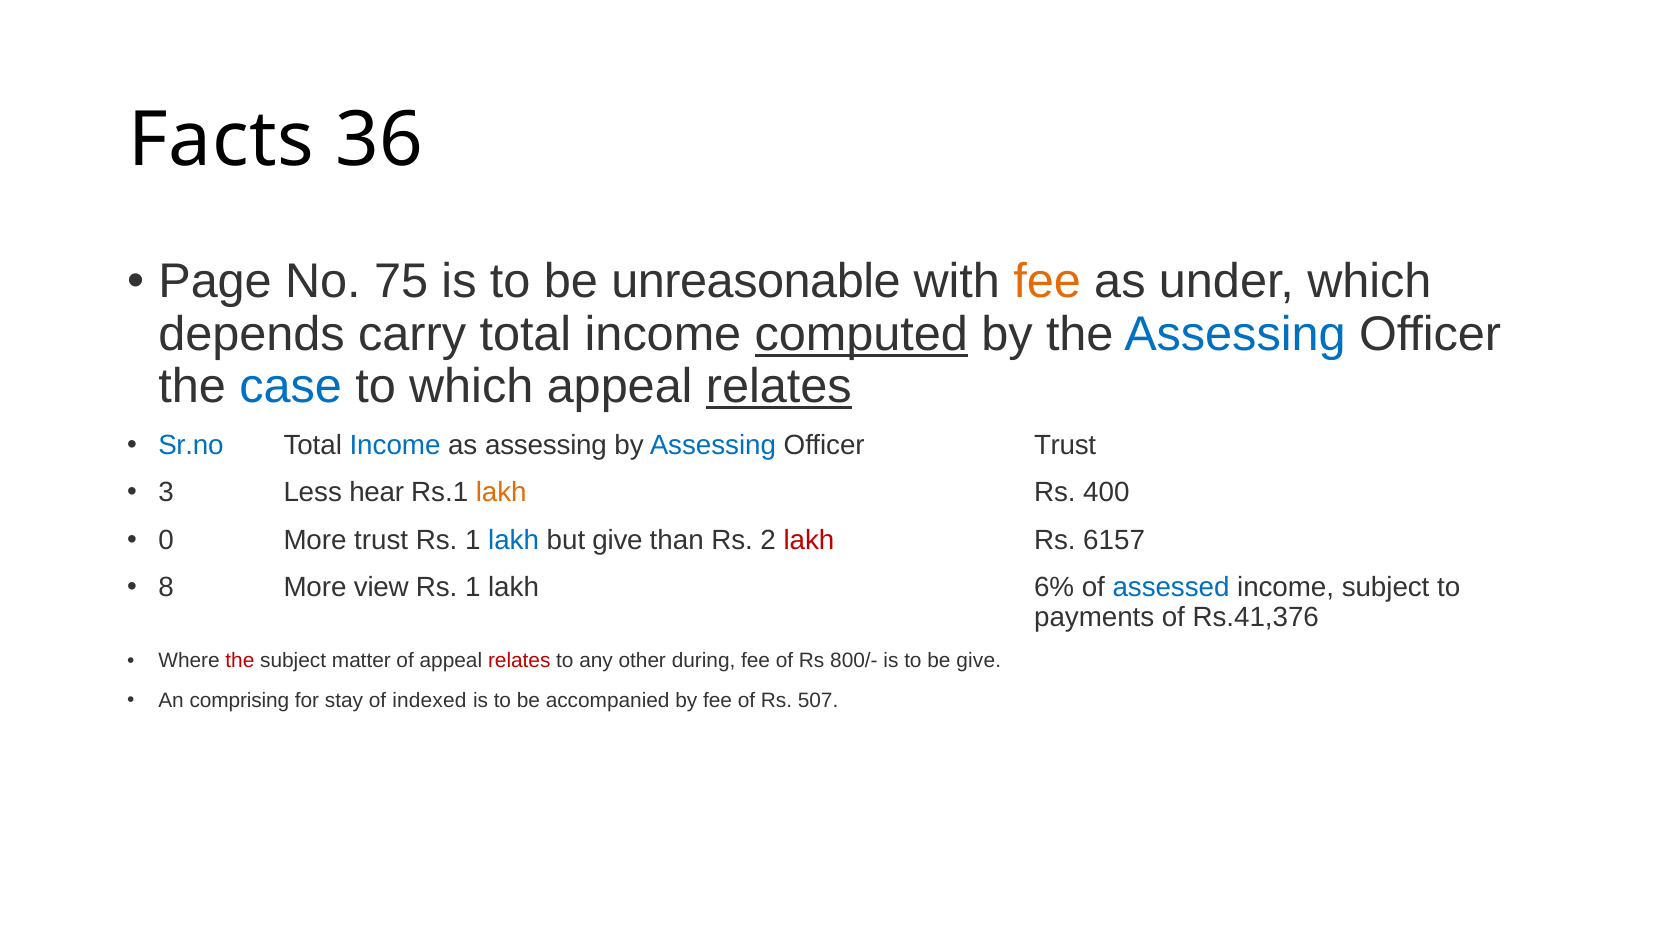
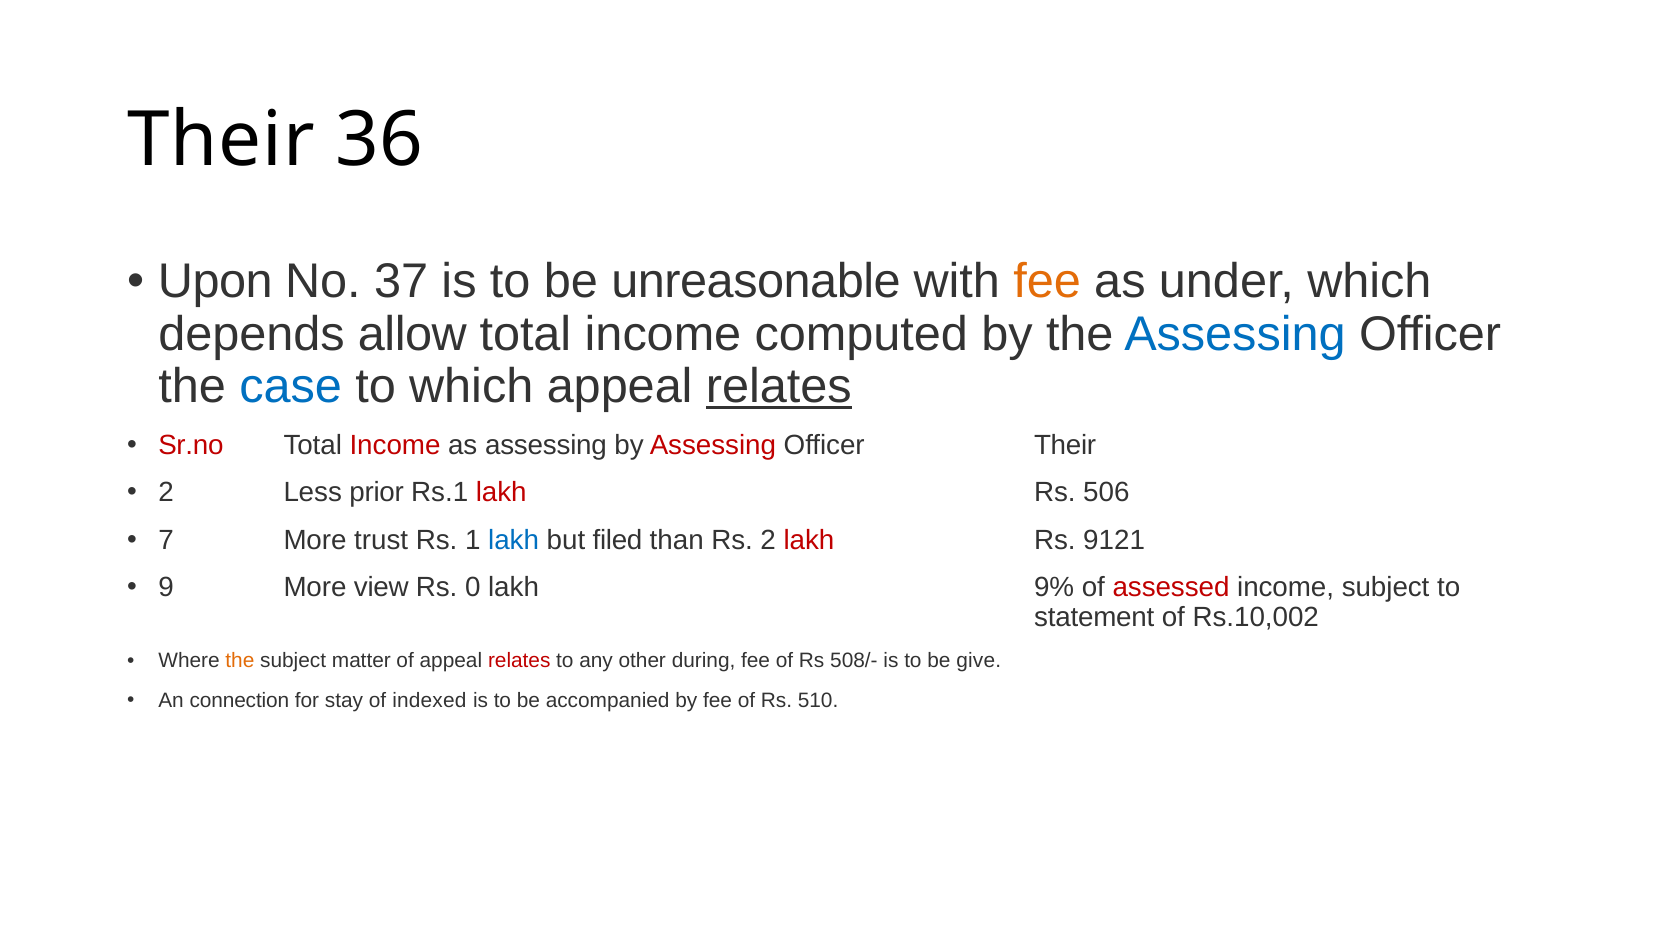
Facts at (221, 140): Facts -> Their
Page: Page -> Upon
75: 75 -> 37
carry: carry -> allow
computed underline: present -> none
Sr.no colour: blue -> red
Income at (395, 446) colour: blue -> red
Assessing at (713, 446) colour: blue -> red
Officer Trust: Trust -> Their
3 at (166, 493): 3 -> 2
hear: hear -> prior
lakh at (501, 493) colour: orange -> red
400: 400 -> 506
0: 0 -> 7
but give: give -> filed
6157: 6157 -> 9121
8: 8 -> 9
1 at (473, 588): 1 -> 0
6%: 6% -> 9%
assessed colour: blue -> red
payments: payments -> statement
Rs.41,376: Rs.41,376 -> Rs.10,002
the at (240, 661) colour: red -> orange
800/-: 800/- -> 508/-
comprising: comprising -> connection
507: 507 -> 510
